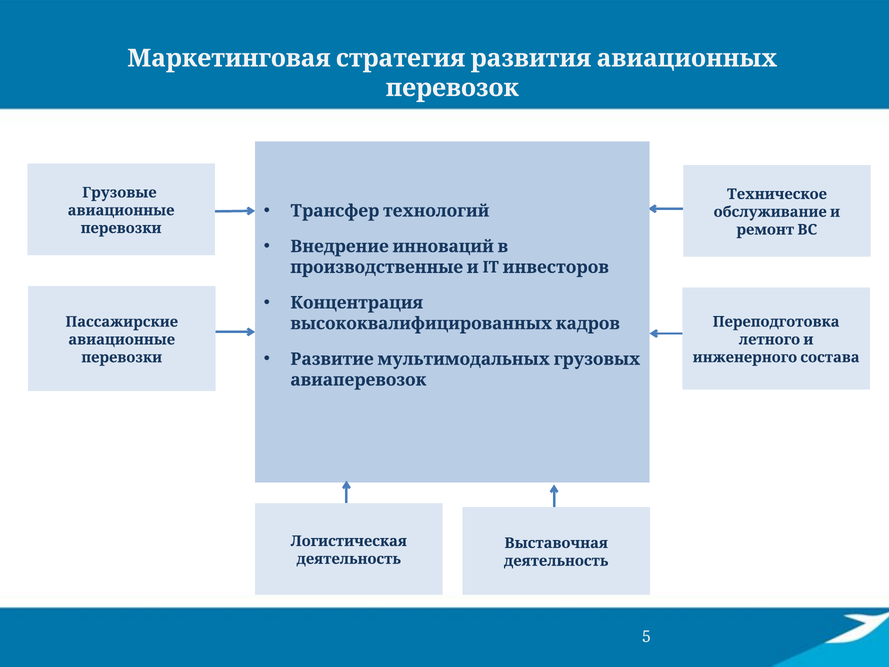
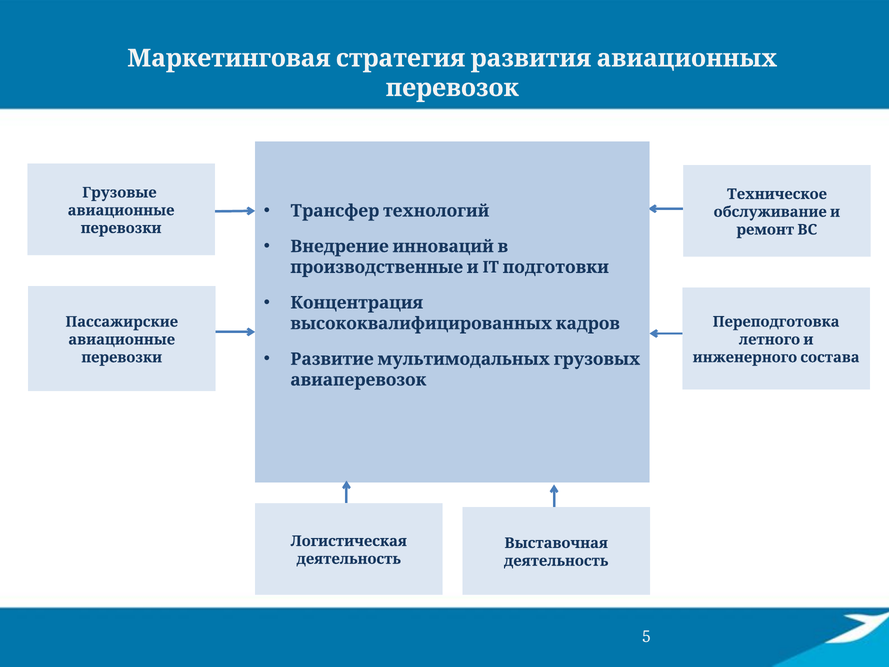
инвесторов: инвесторов -> подготовки
